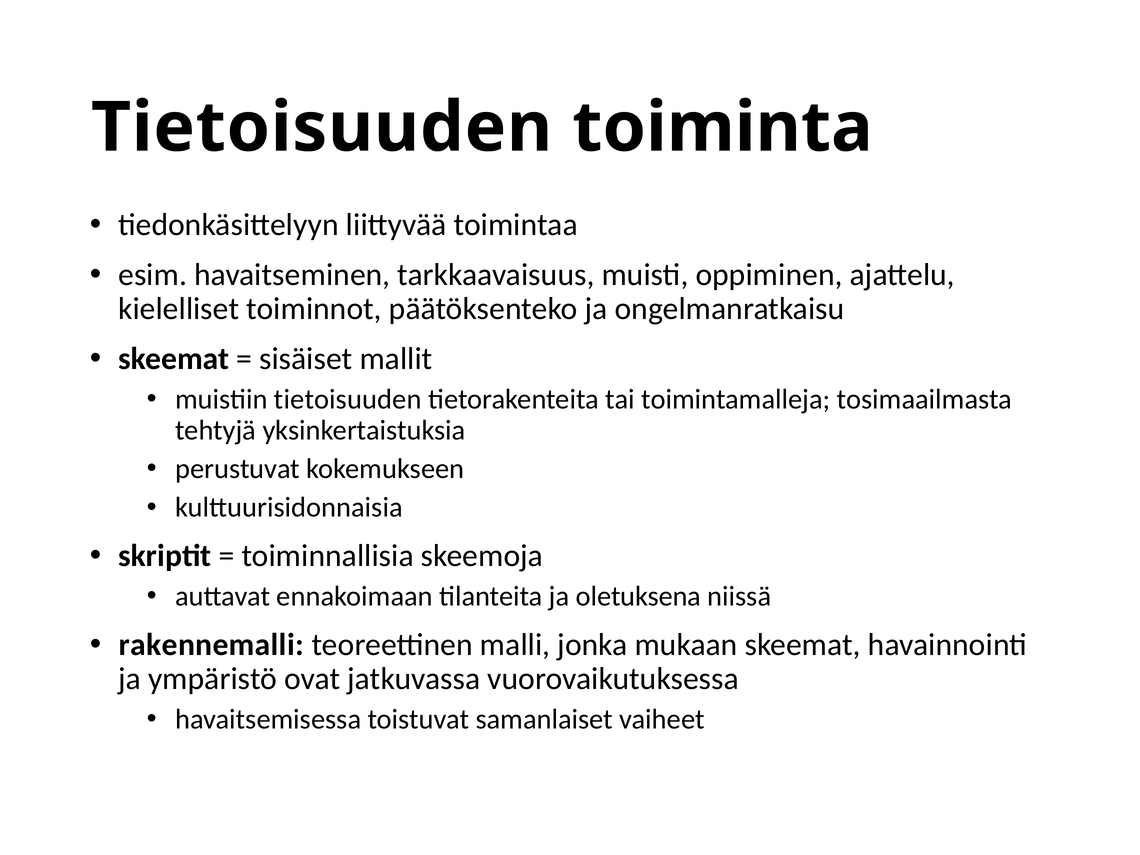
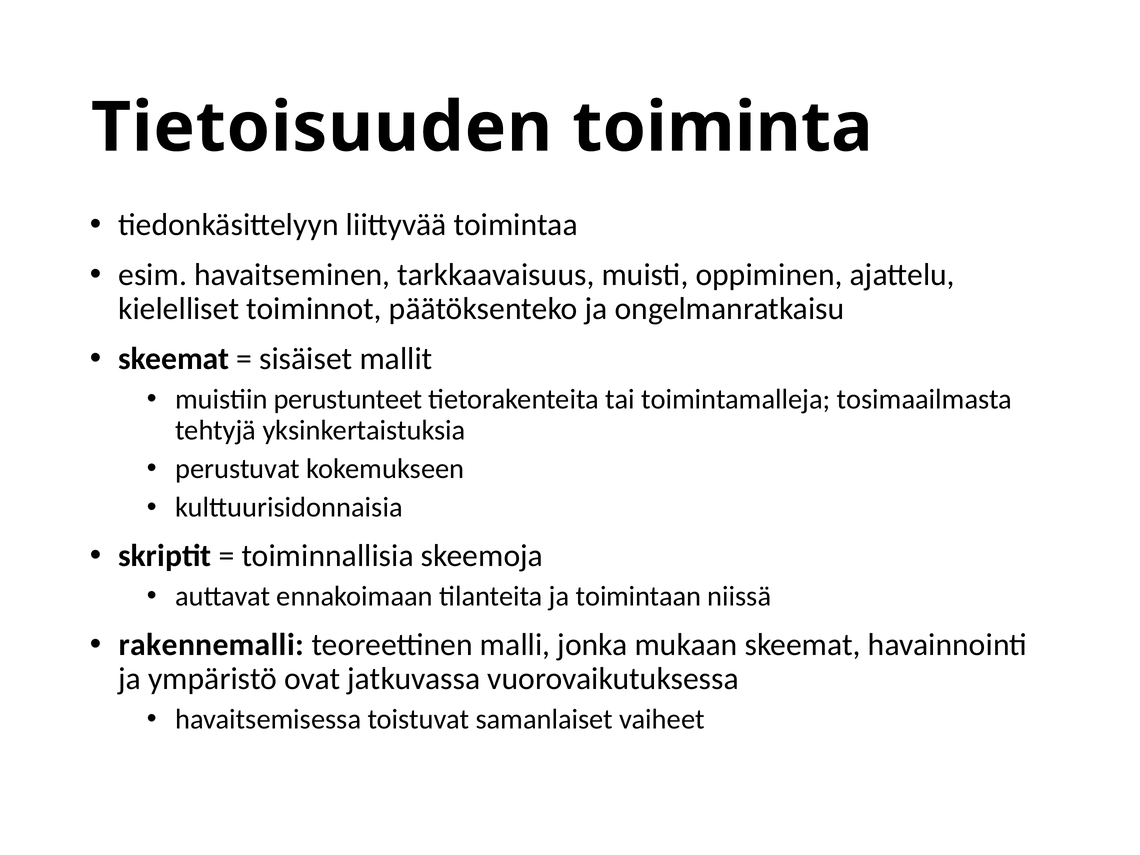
muistiin tietoisuuden: tietoisuuden -> perustunteet
oletuksena: oletuksena -> toimintaan
